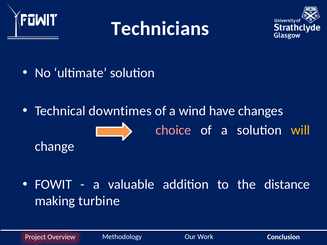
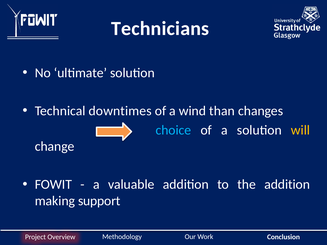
have: have -> than
choice colour: pink -> light blue
the distance: distance -> addition
turbine: turbine -> support
